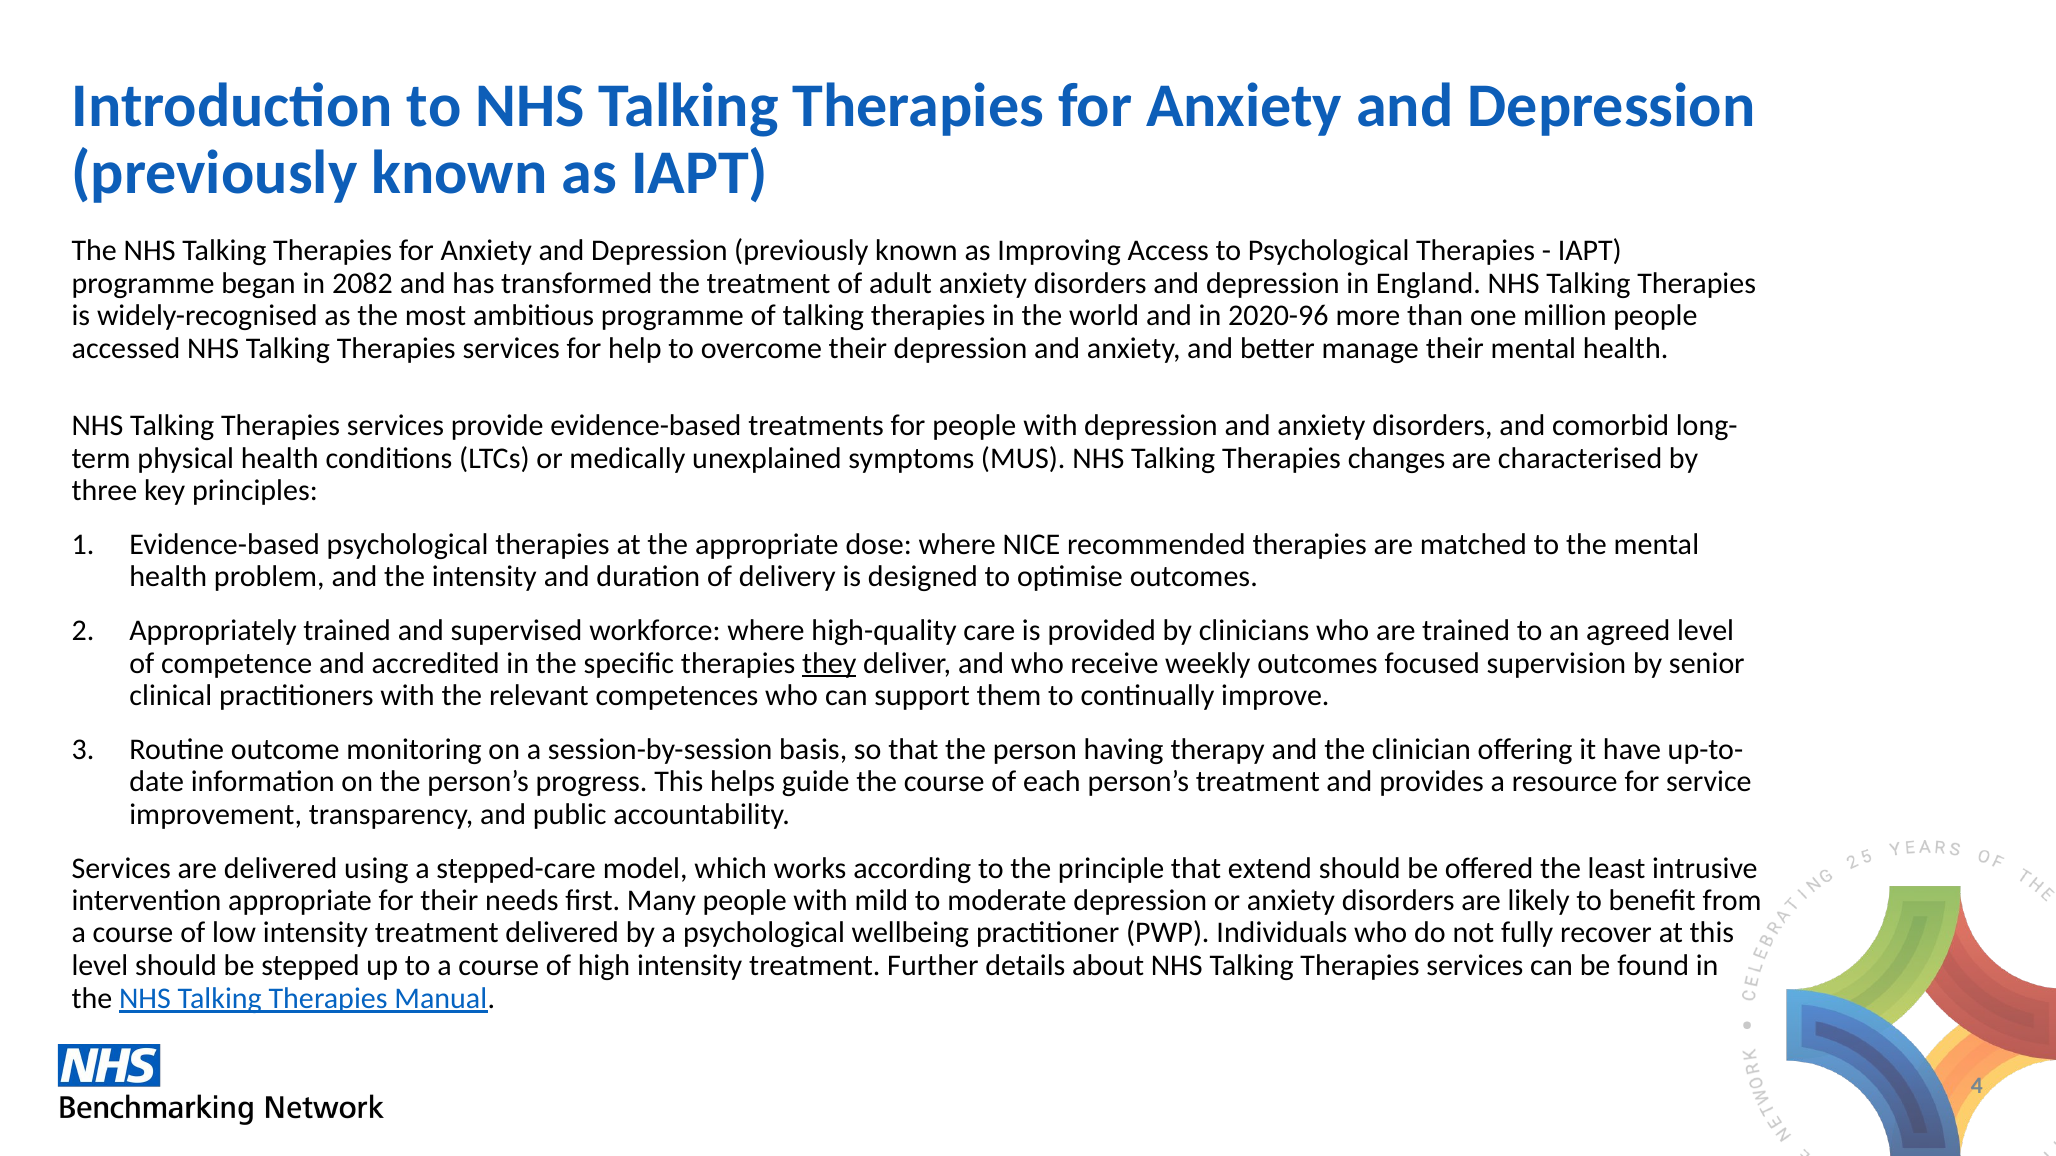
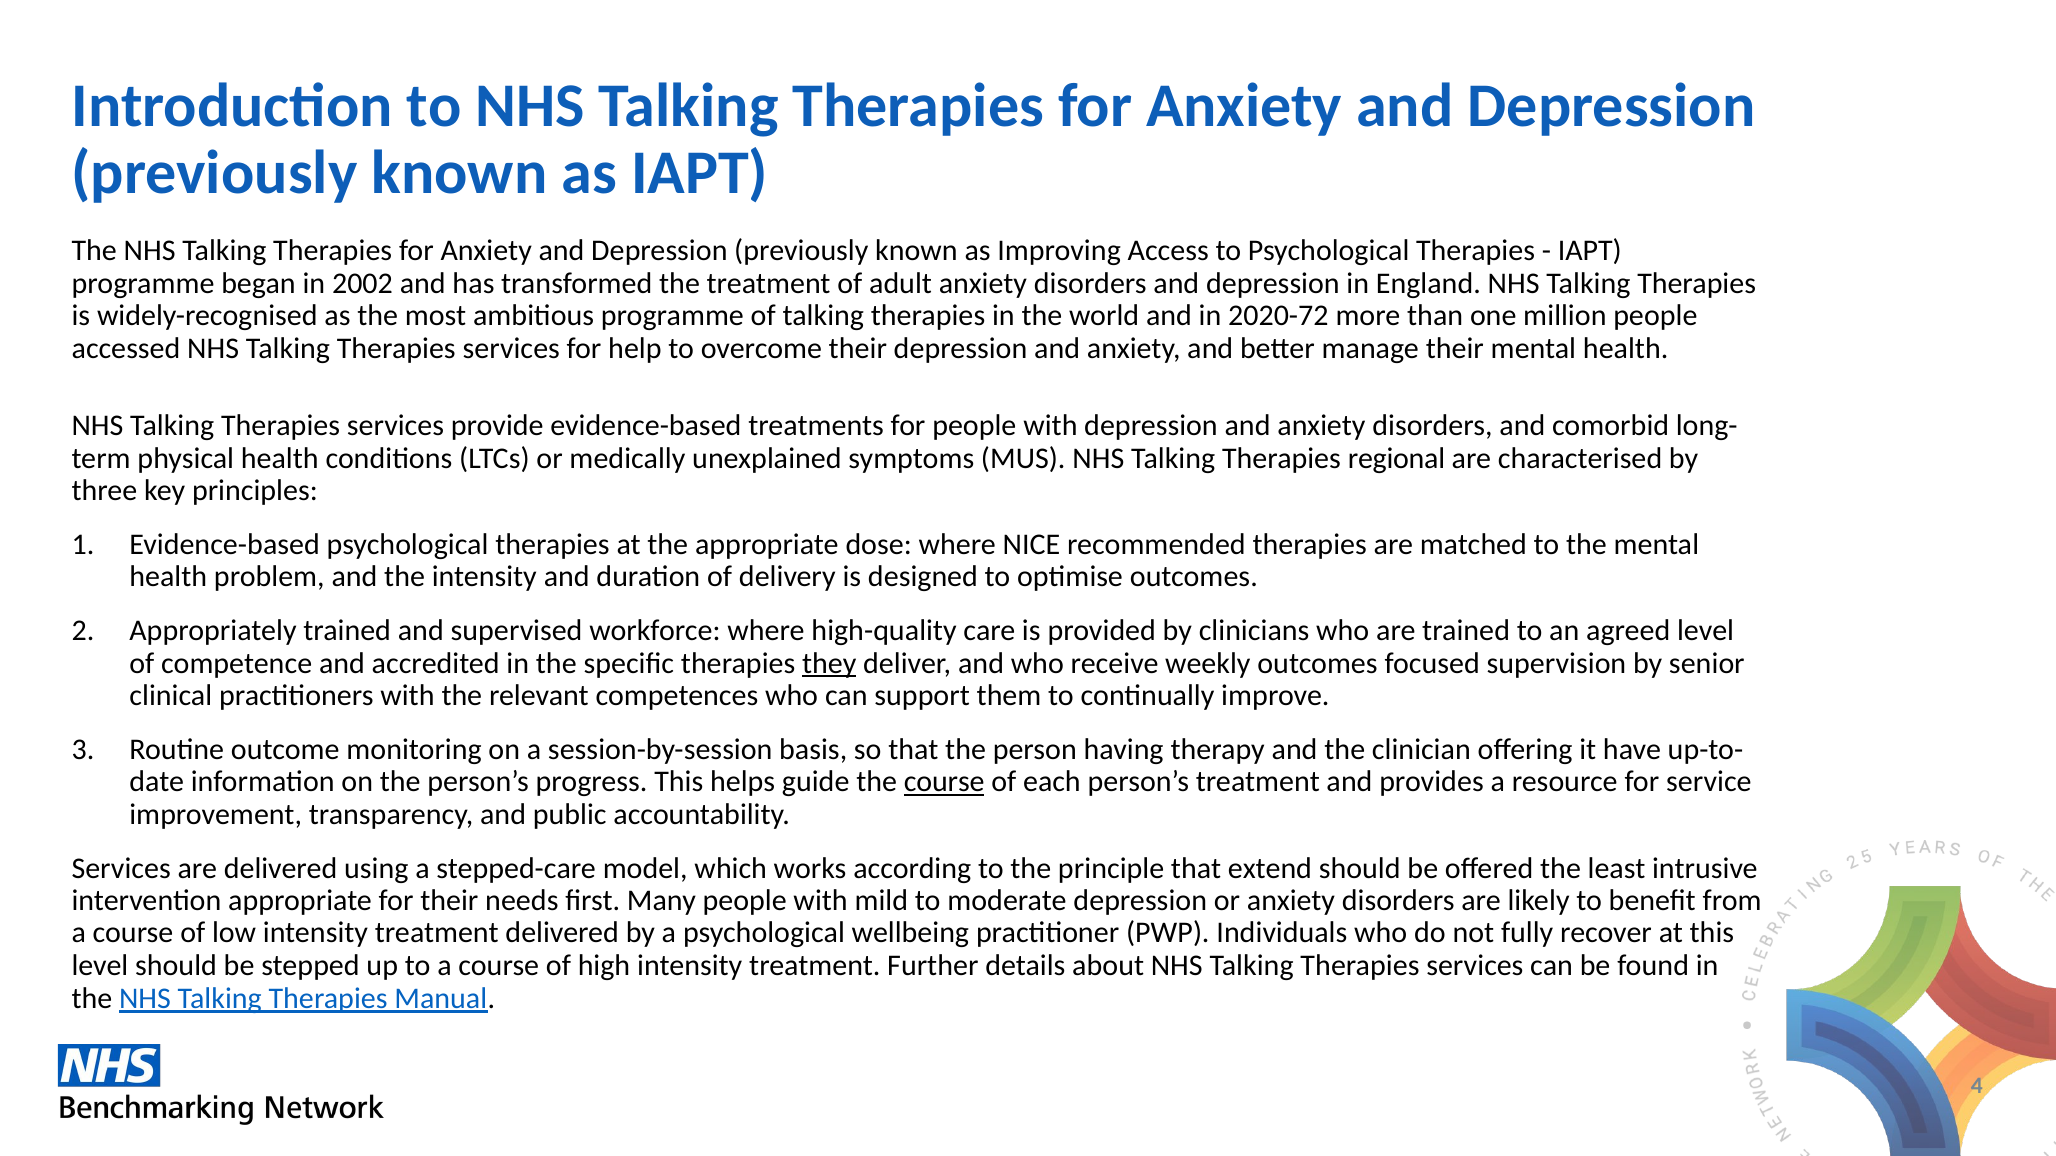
2082: 2082 -> 2002
2020-96: 2020-96 -> 2020-72
changes: changes -> regional
course at (944, 782) underline: none -> present
